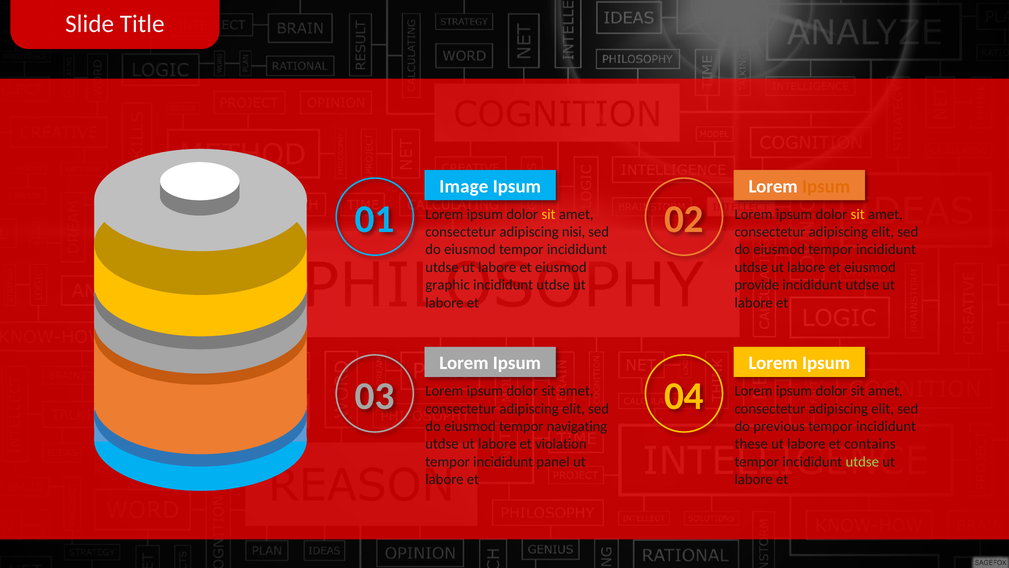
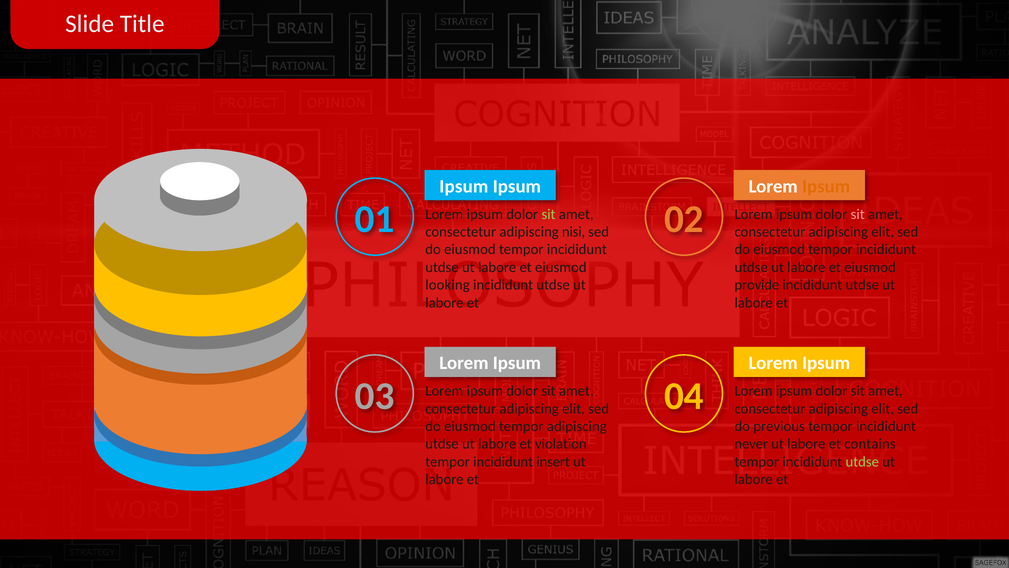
Image at (464, 186): Image -> Ipsum
sit at (549, 214) colour: yellow -> light green
sit at (858, 214) colour: yellow -> pink
graphic: graphic -> looking
tempor navigating: navigating -> adipiscing
these: these -> never
panel: panel -> insert
